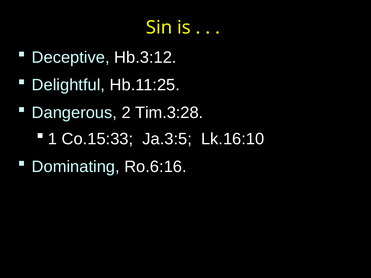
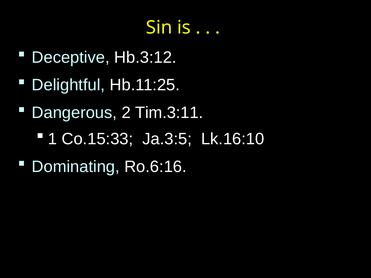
Tim.3:28: Tim.3:28 -> Tim.3:11
